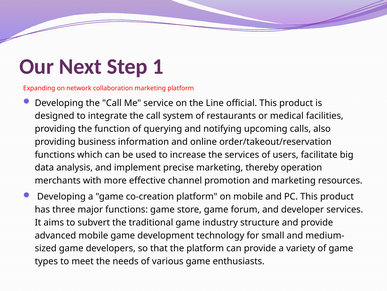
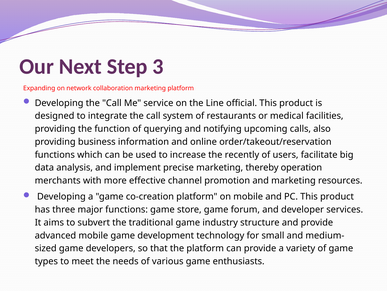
1: 1 -> 3
the services: services -> recently
